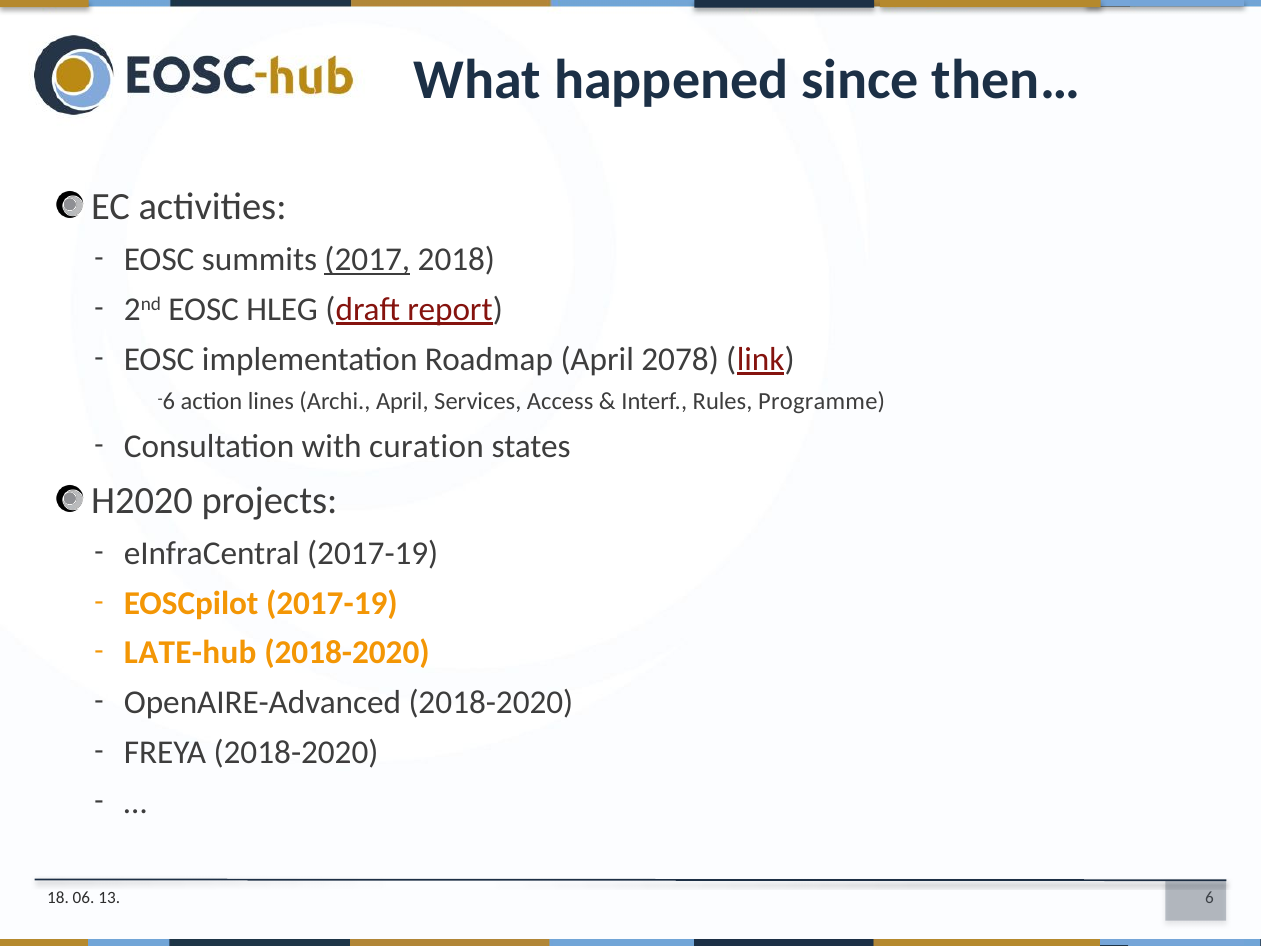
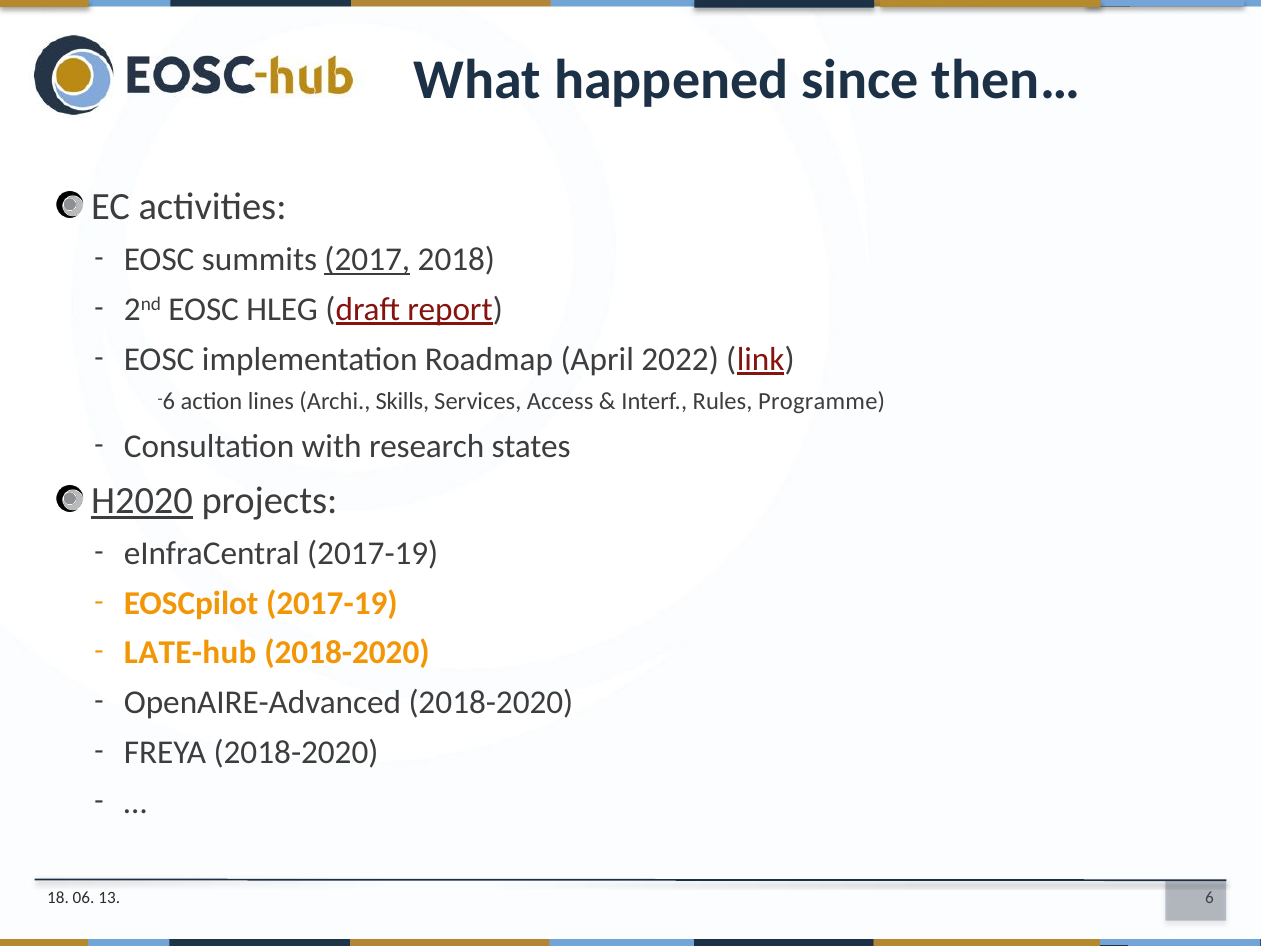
2078: 2078 -> 2022
Archi April: April -> Skills
curation: curation -> research
H2020 underline: none -> present
